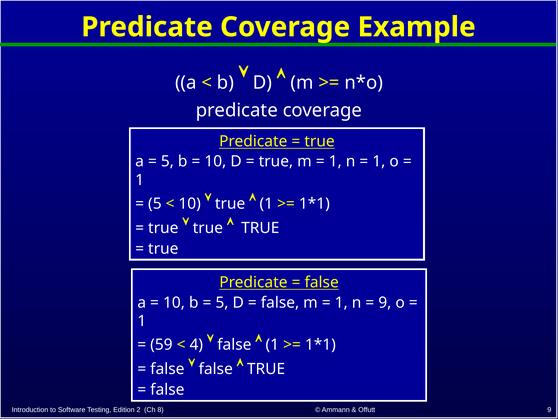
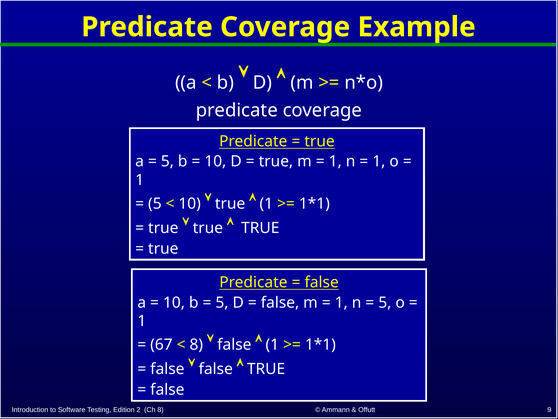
9 at (385, 302): 9 -> 5
59: 59 -> 67
4 at (196, 344): 4 -> 8
